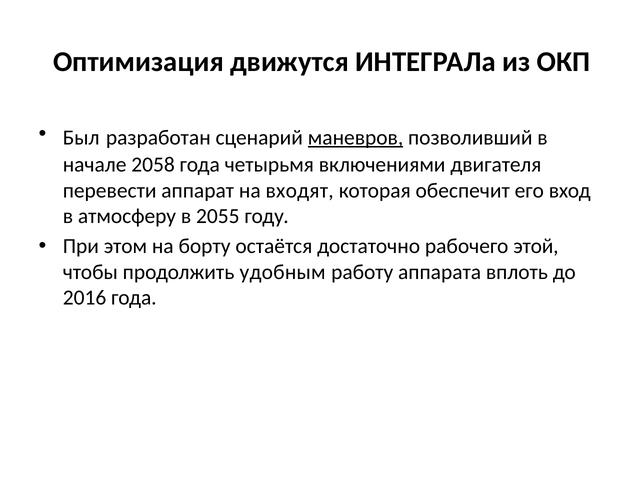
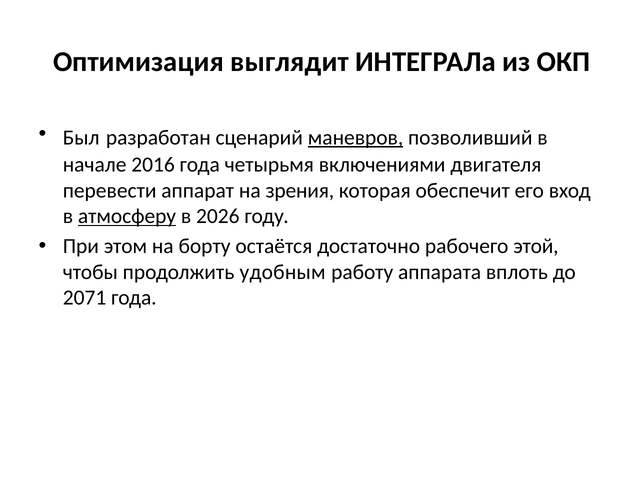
движутся: движутся -> выглядит
2058: 2058 -> 2016
входят: входят -> зрения
атмосферу underline: none -> present
2055: 2055 -> 2026
2016: 2016 -> 2071
